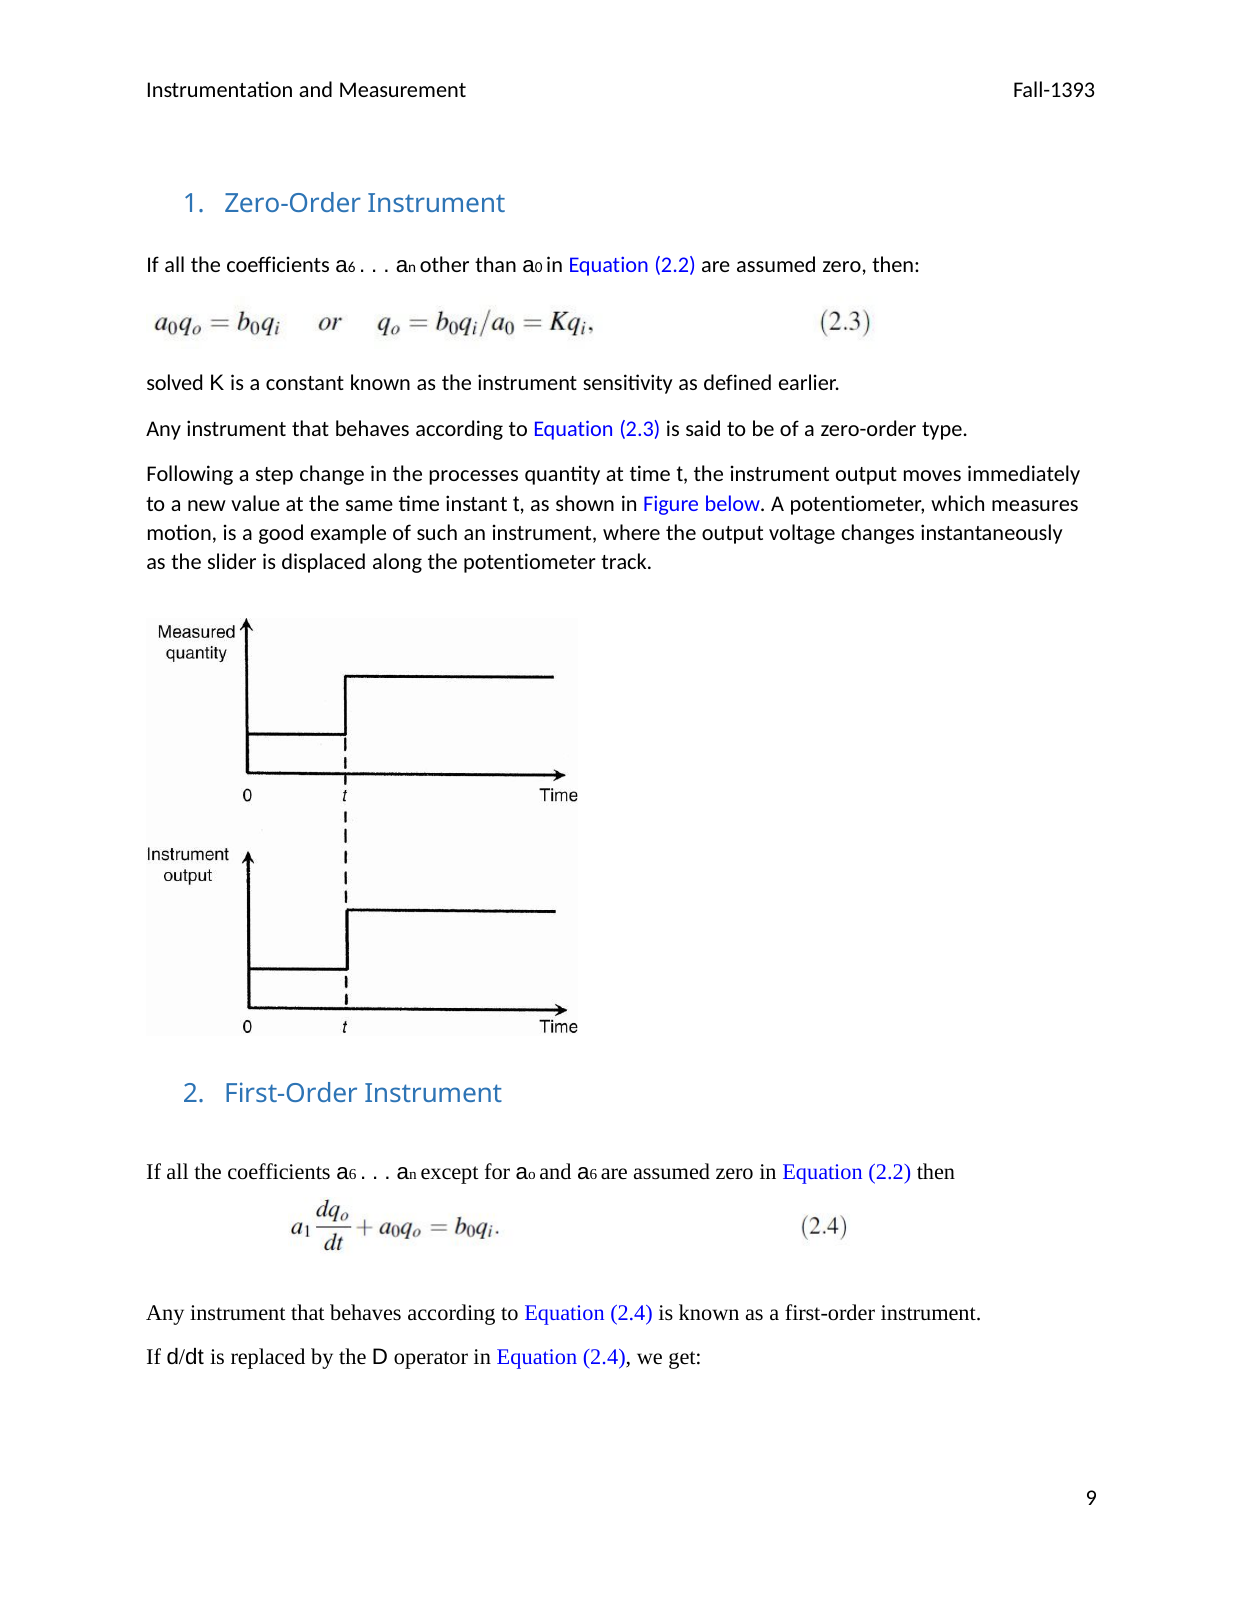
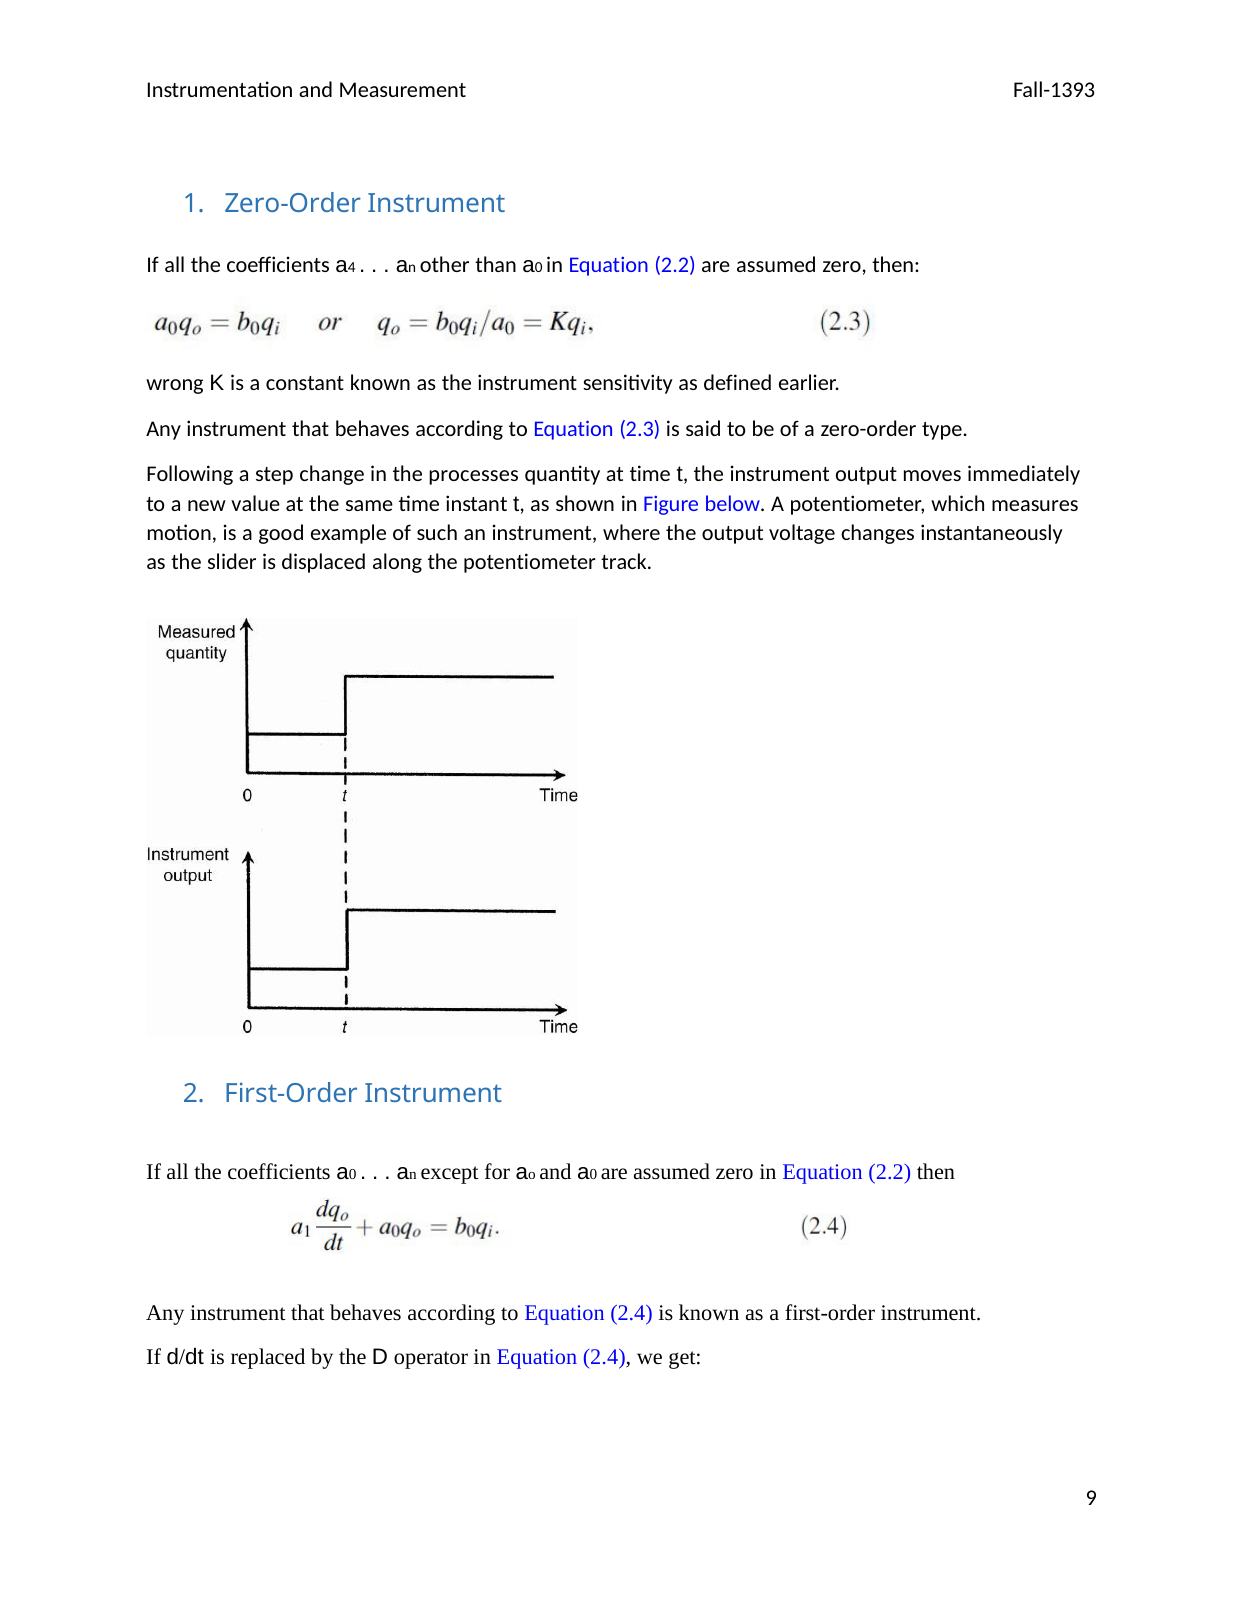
6 at (352, 268): 6 -> 4
solved: solved -> wrong
6 at (353, 1175): 6 -> 0
and a 6: 6 -> 0
